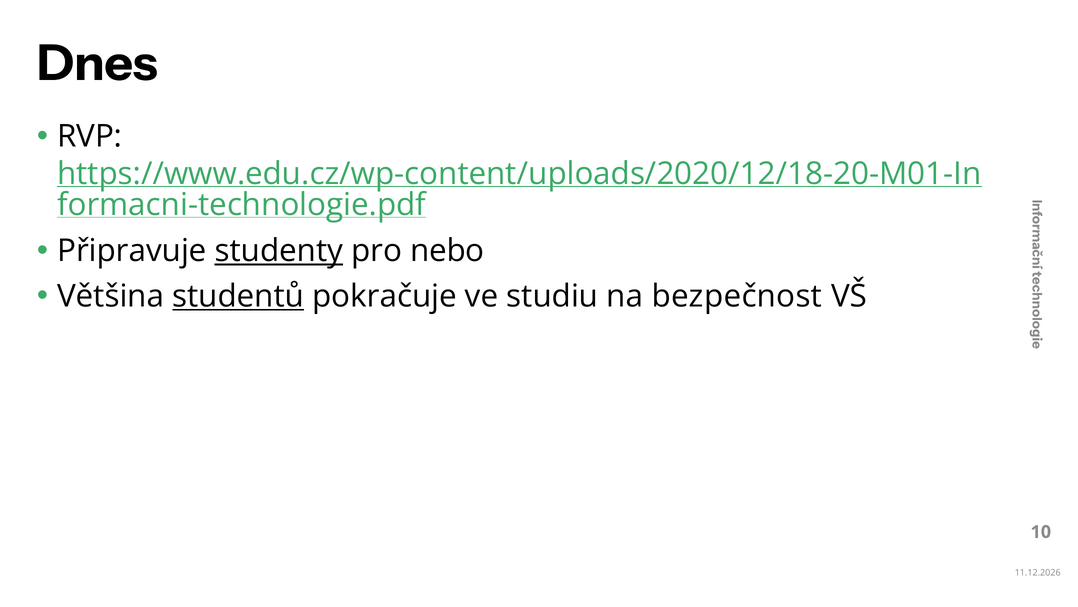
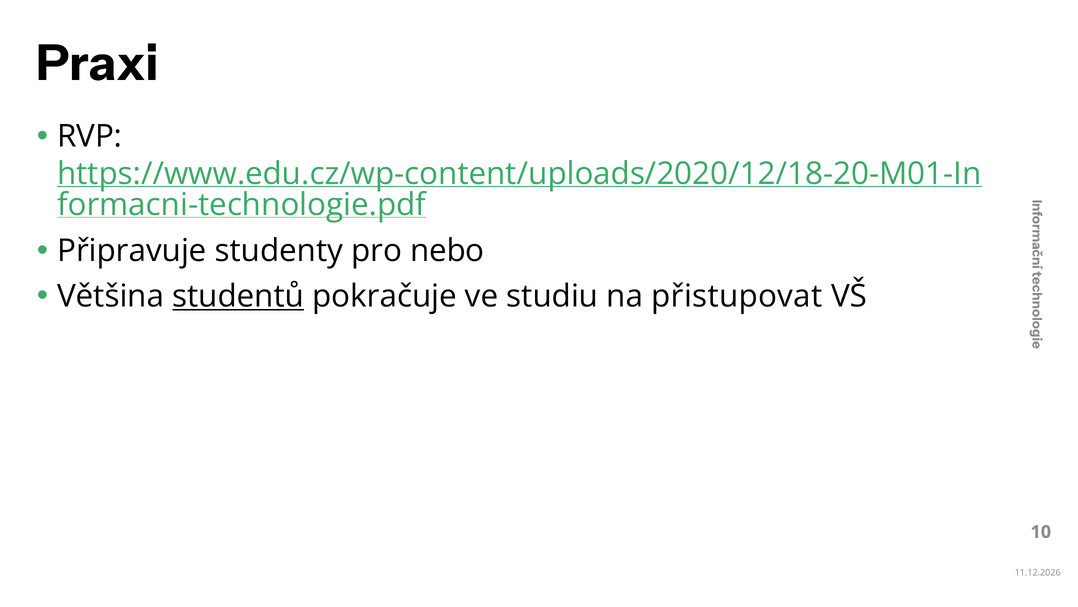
Dnes: Dnes -> Praxi
studenty underline: present -> none
bezpečnost: bezpečnost -> přistupovat
